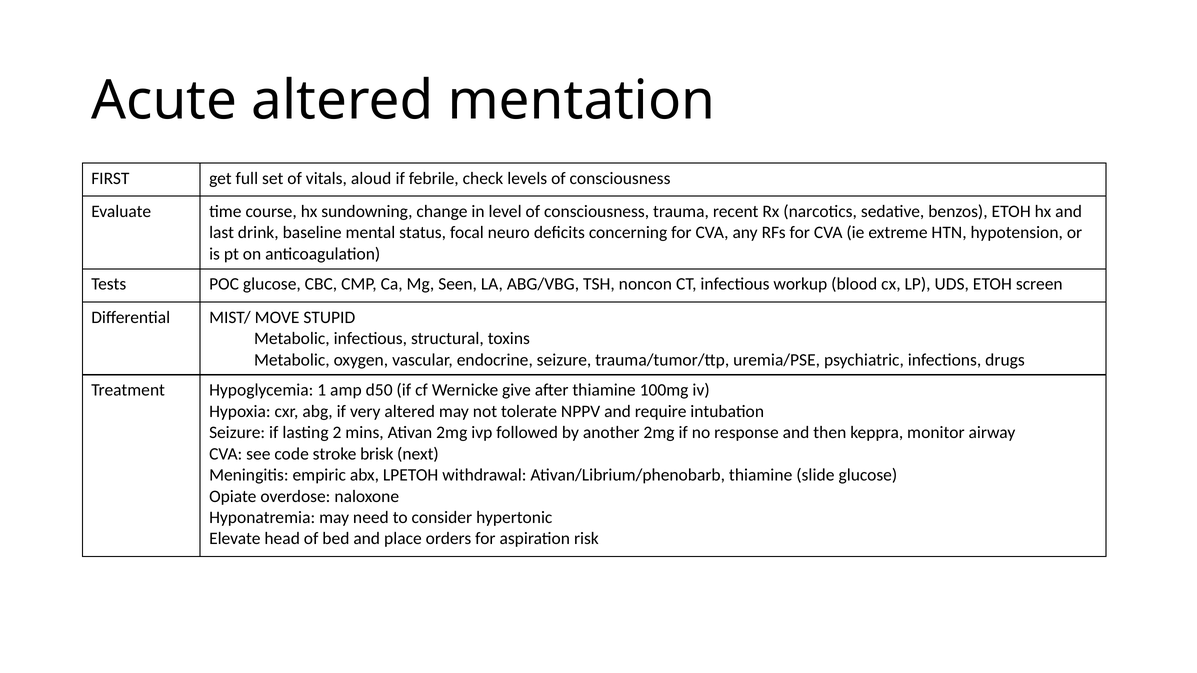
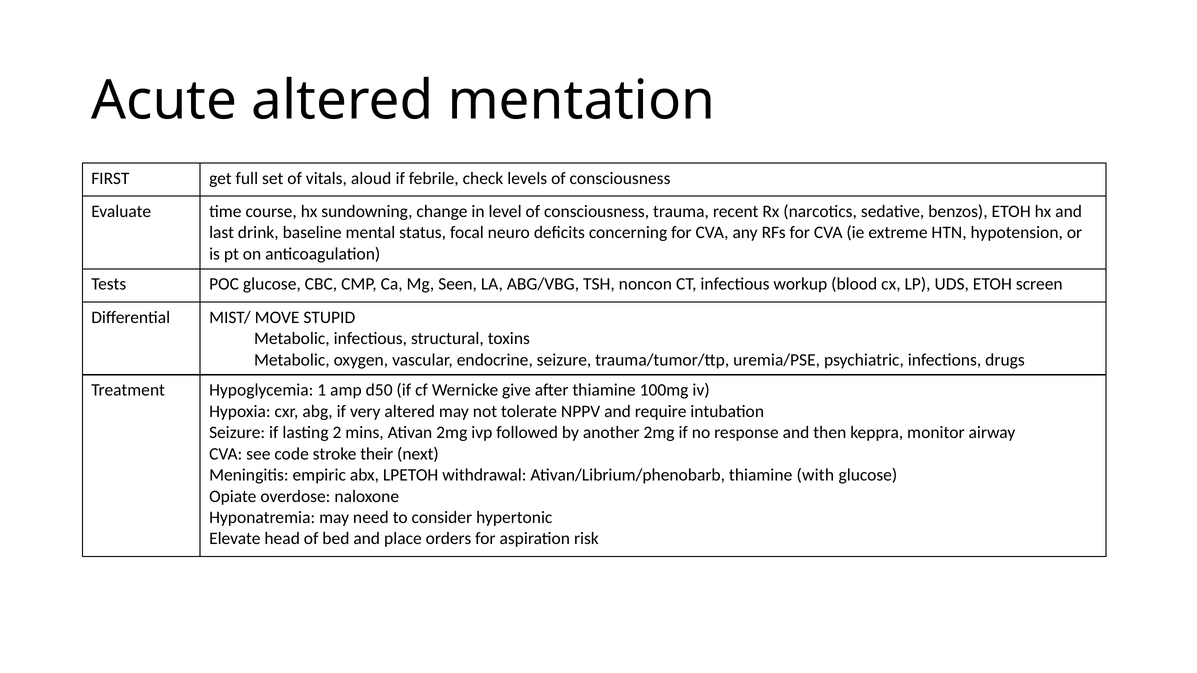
brisk: brisk -> their
slide: slide -> with
